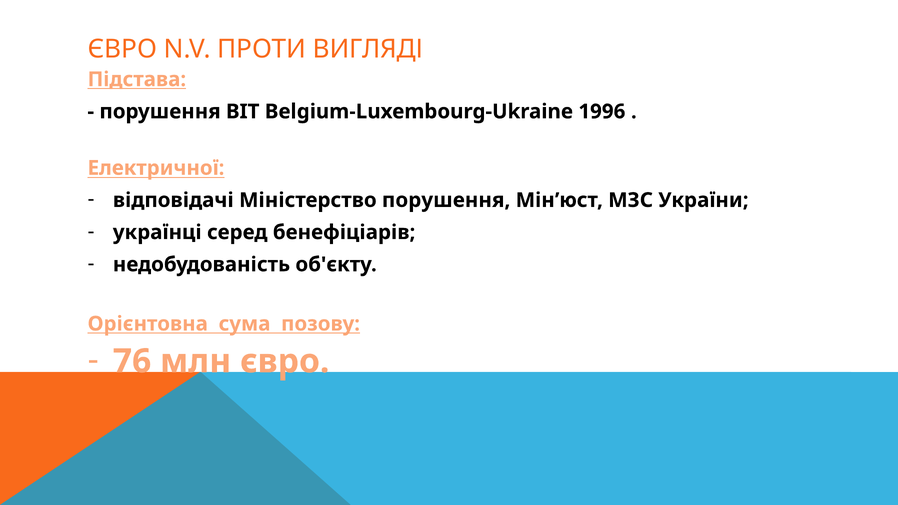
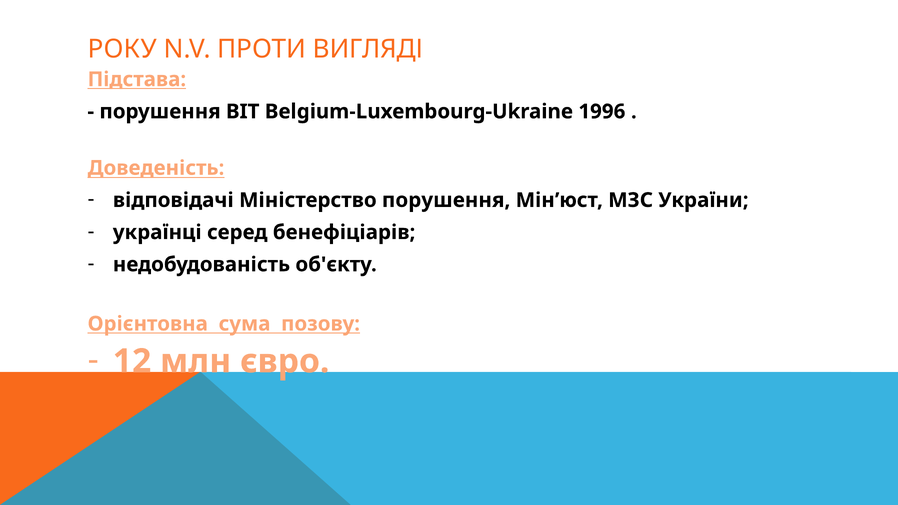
ЄВРО at (122, 49): ЄВРО -> РОКУ
Електричної: Електричної -> Доведеність
76: 76 -> 12
